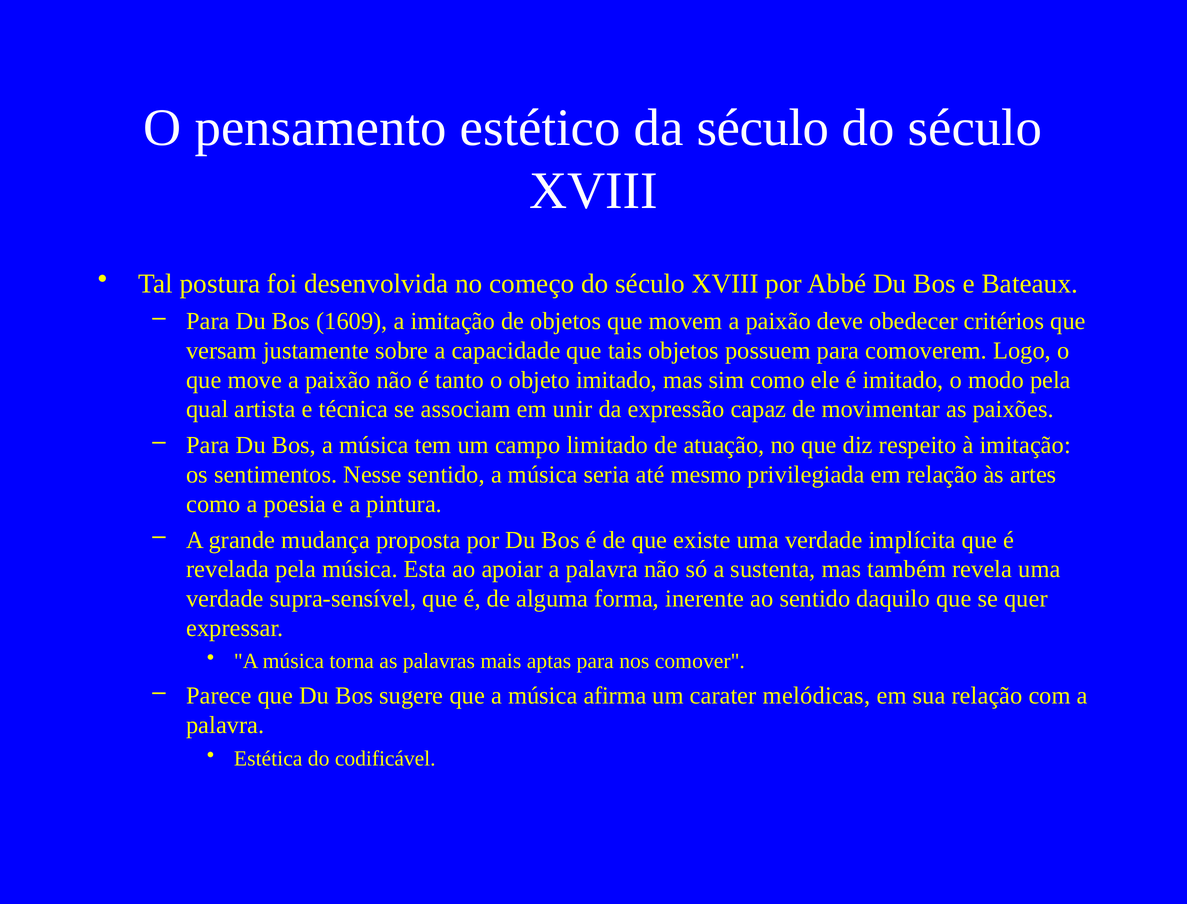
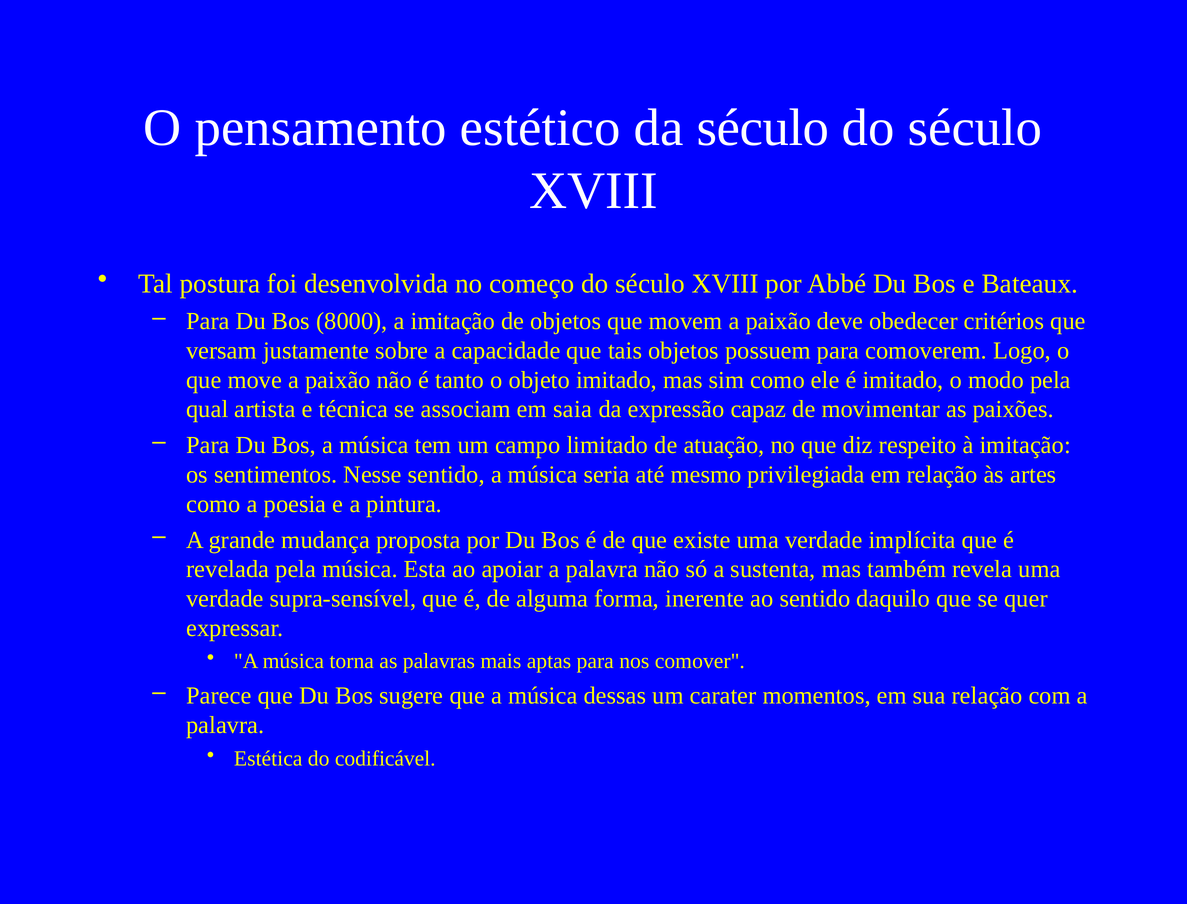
1609: 1609 -> 8000
unir: unir -> saia
afirma: afirma -> dessas
melódicas: melódicas -> momentos
